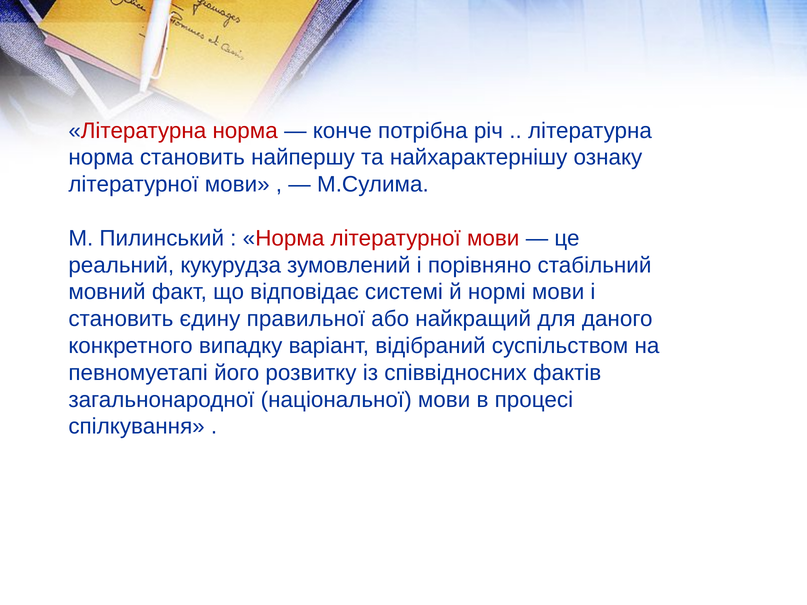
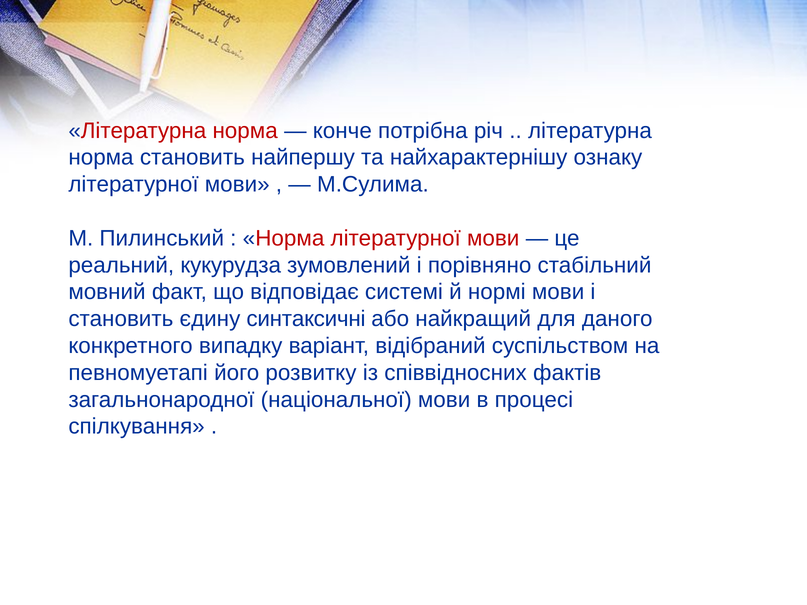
правильної: правильної -> синтаксичні
